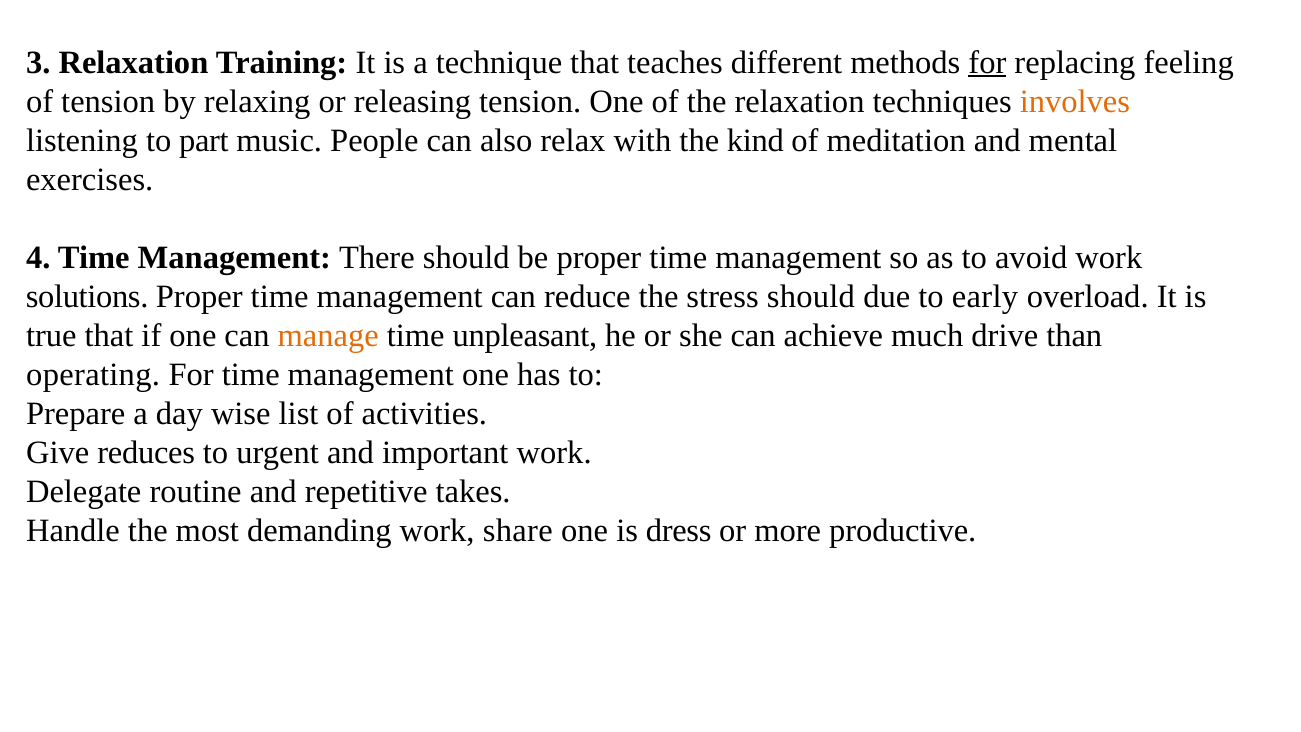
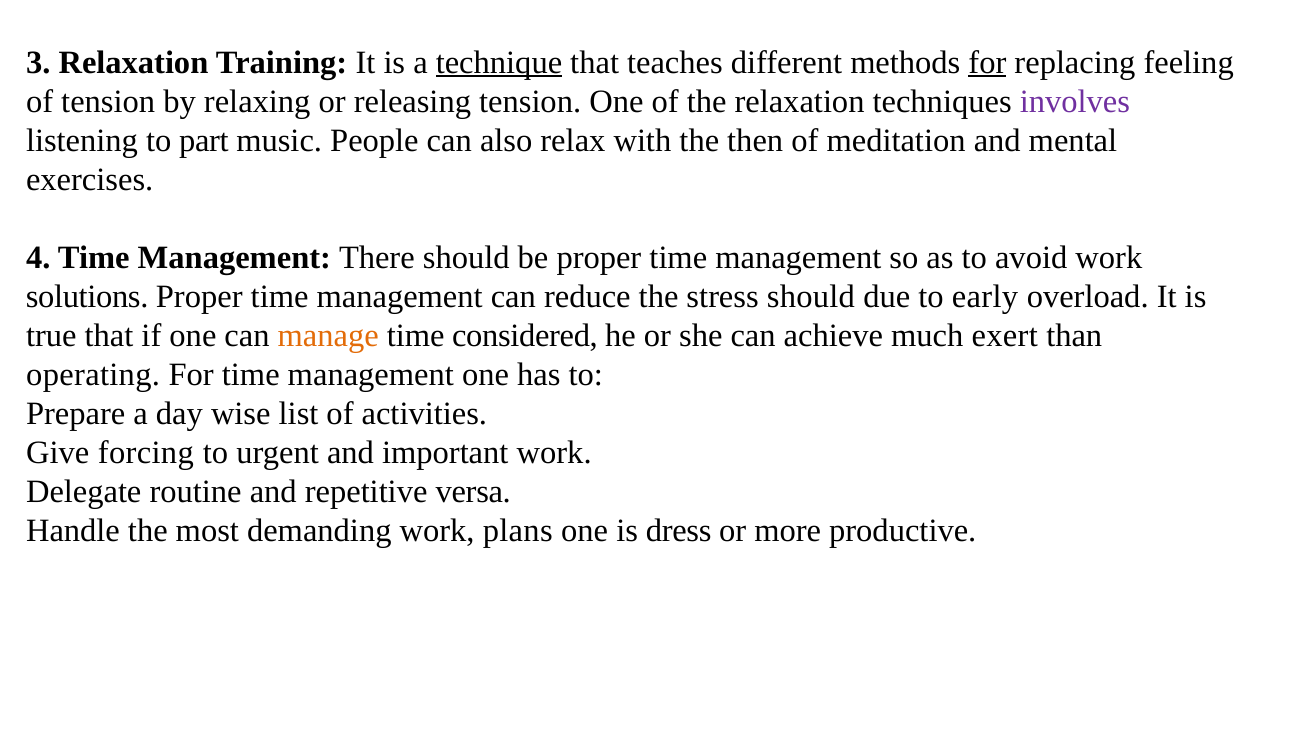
technique underline: none -> present
involves colour: orange -> purple
kind: kind -> then
unpleasant: unpleasant -> considered
drive: drive -> exert
reduces: reduces -> forcing
takes: takes -> versa
share: share -> plans
